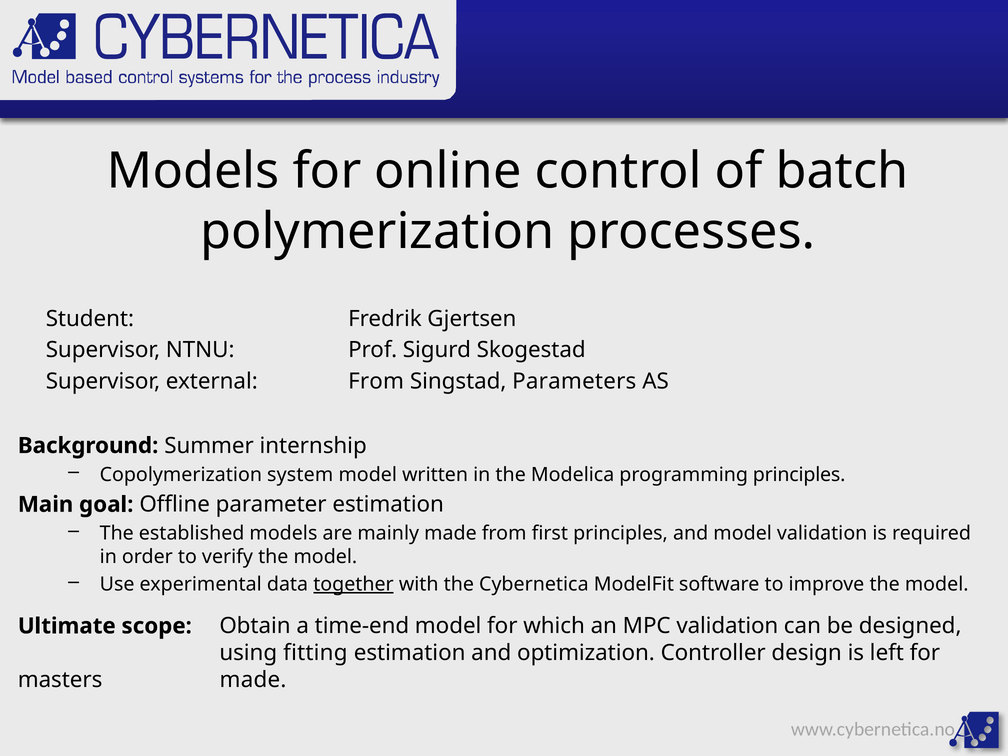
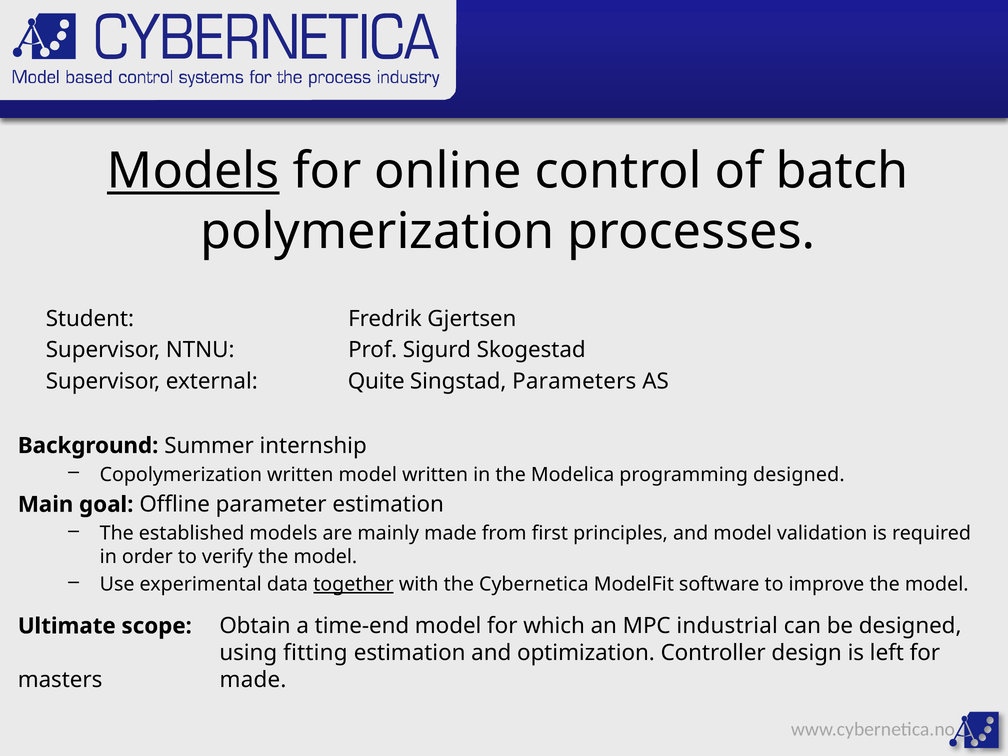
Models at (193, 171) underline: none -> present
external From: From -> Quite
Copolymerization system: system -> written
programming principles: principles -> designed
MPC validation: validation -> industrial
